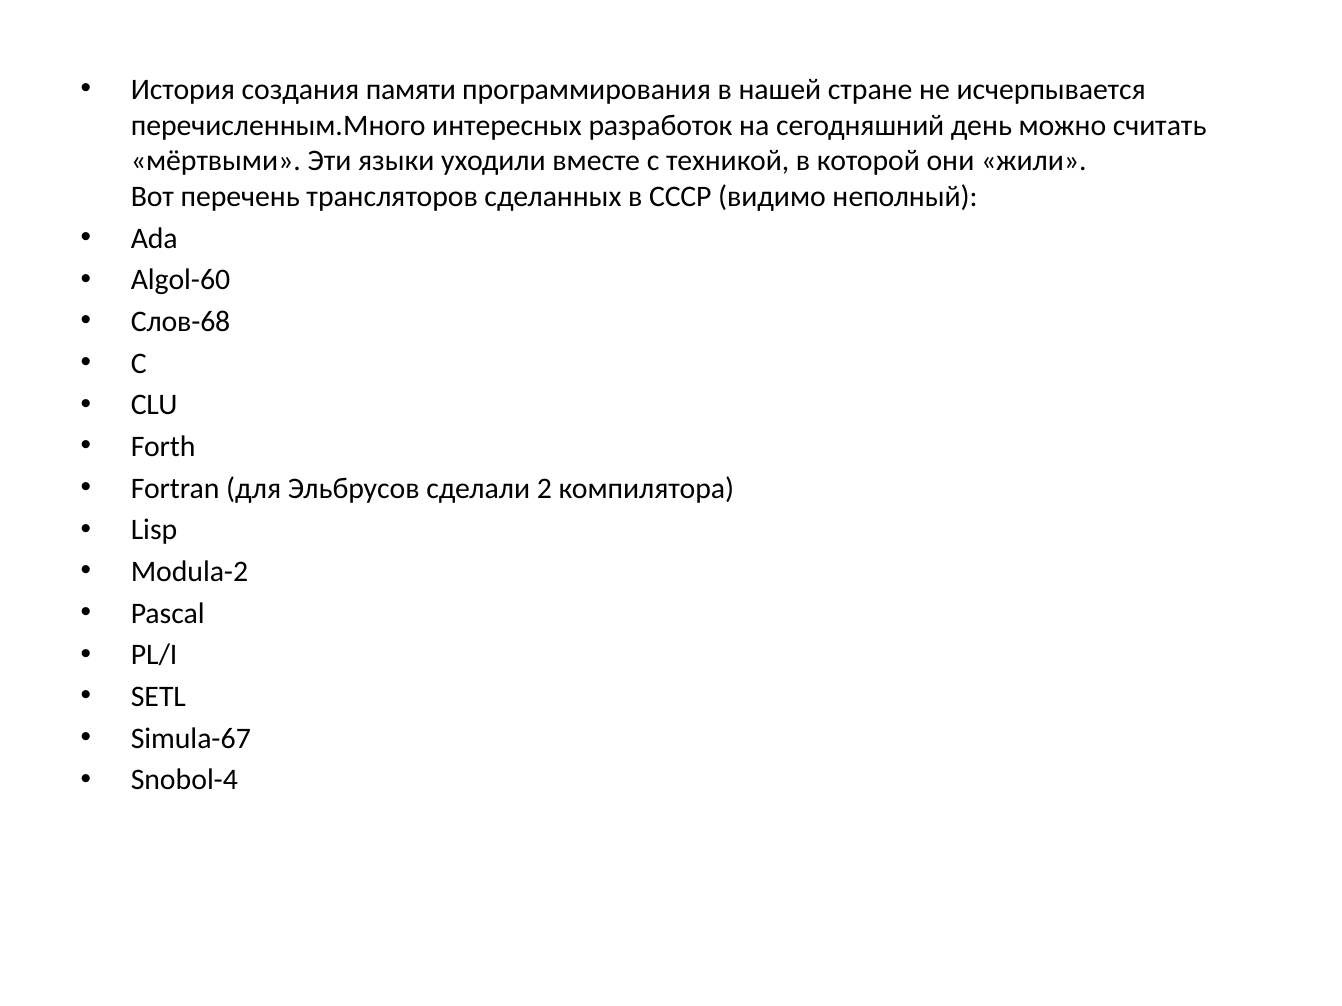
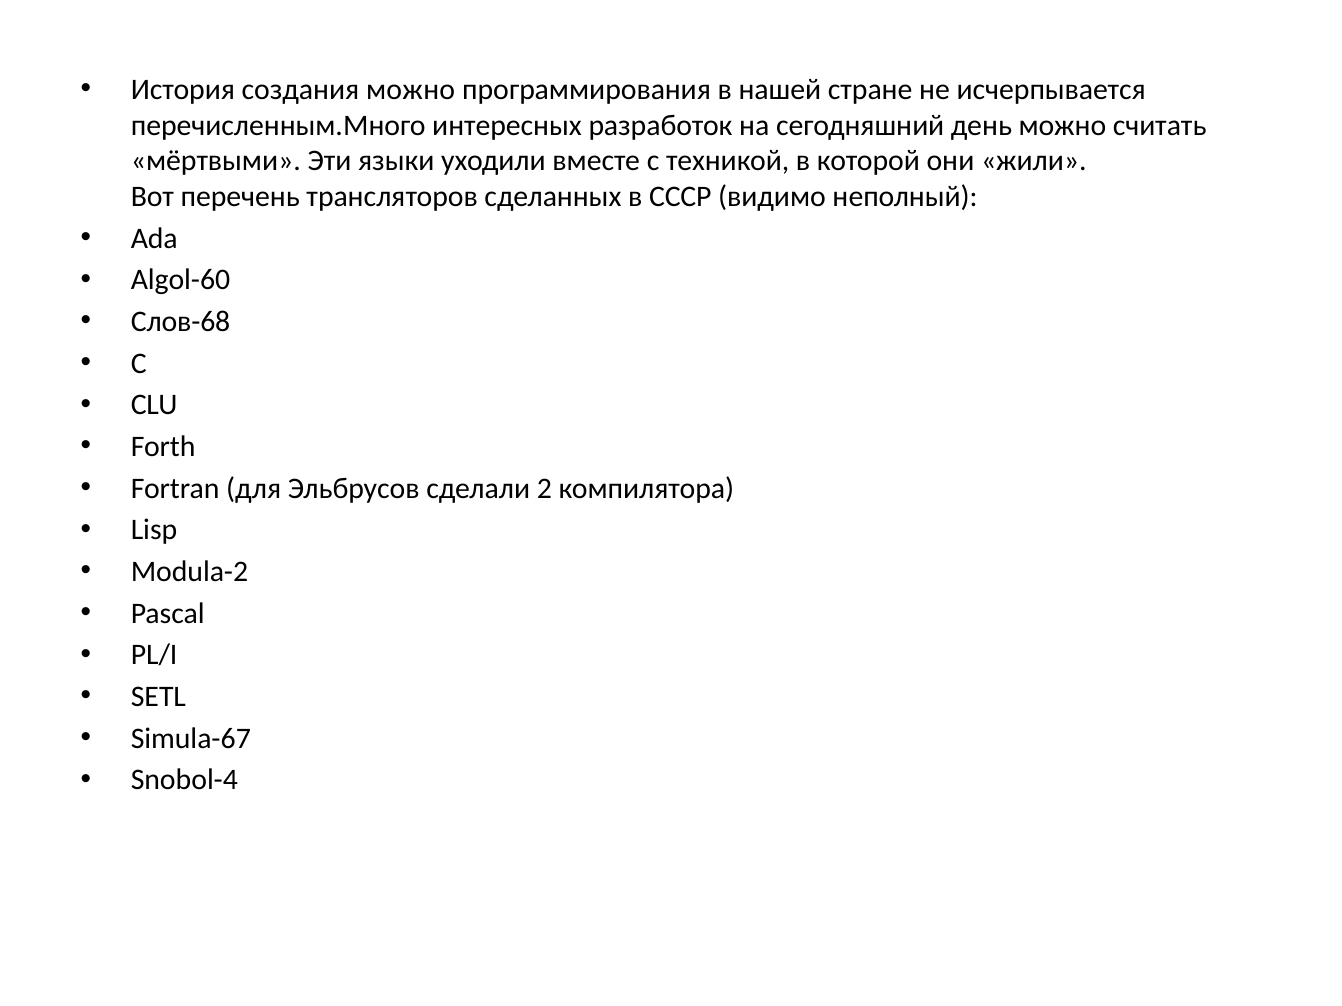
создания памяти: памяти -> можно
